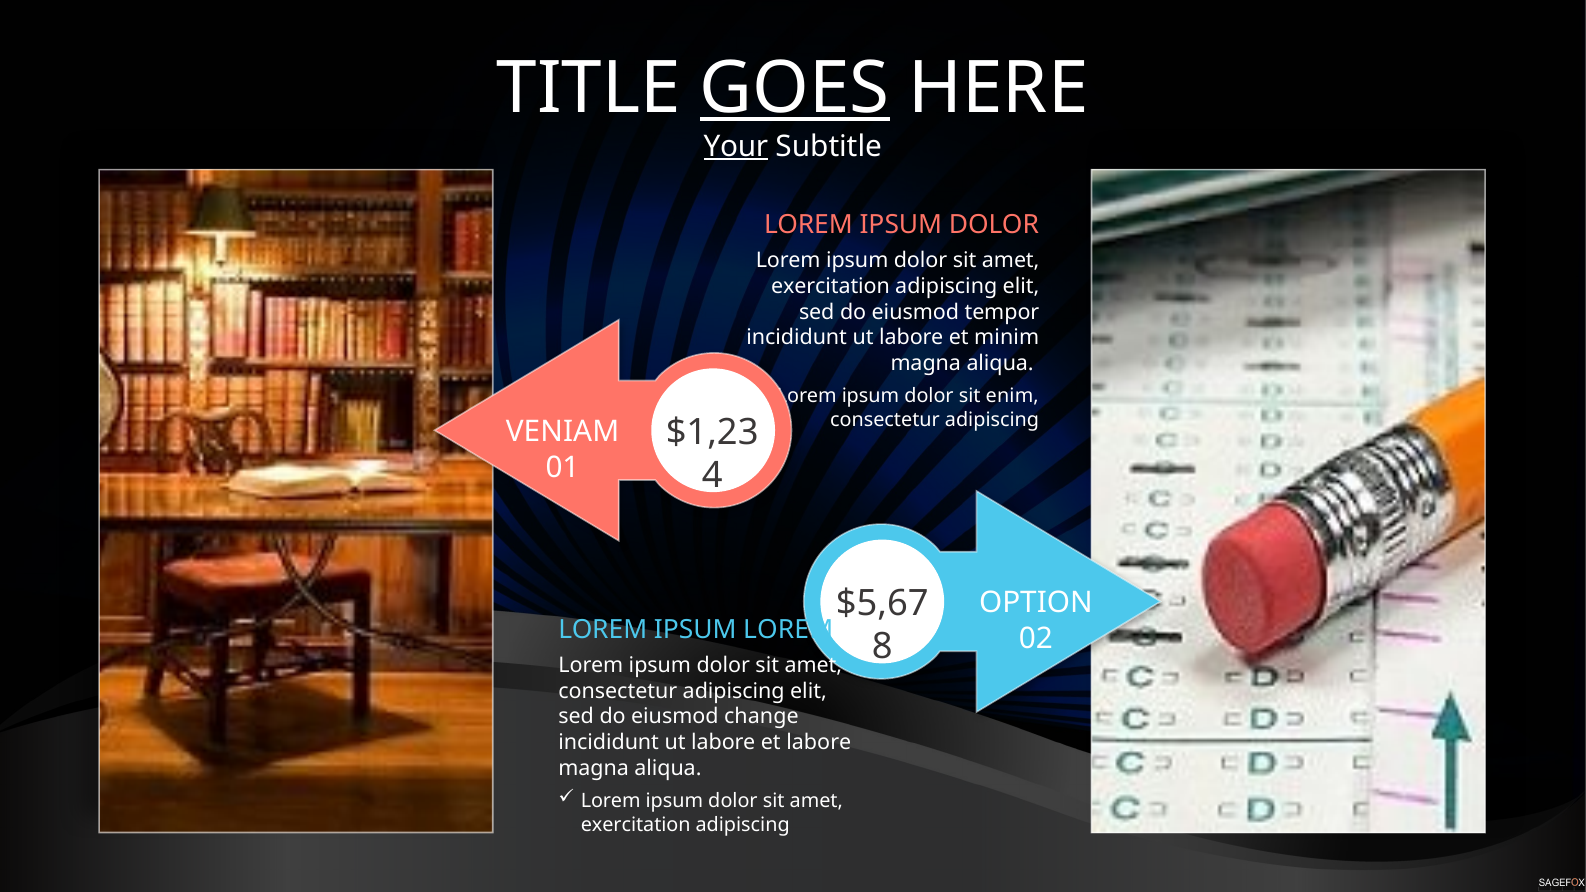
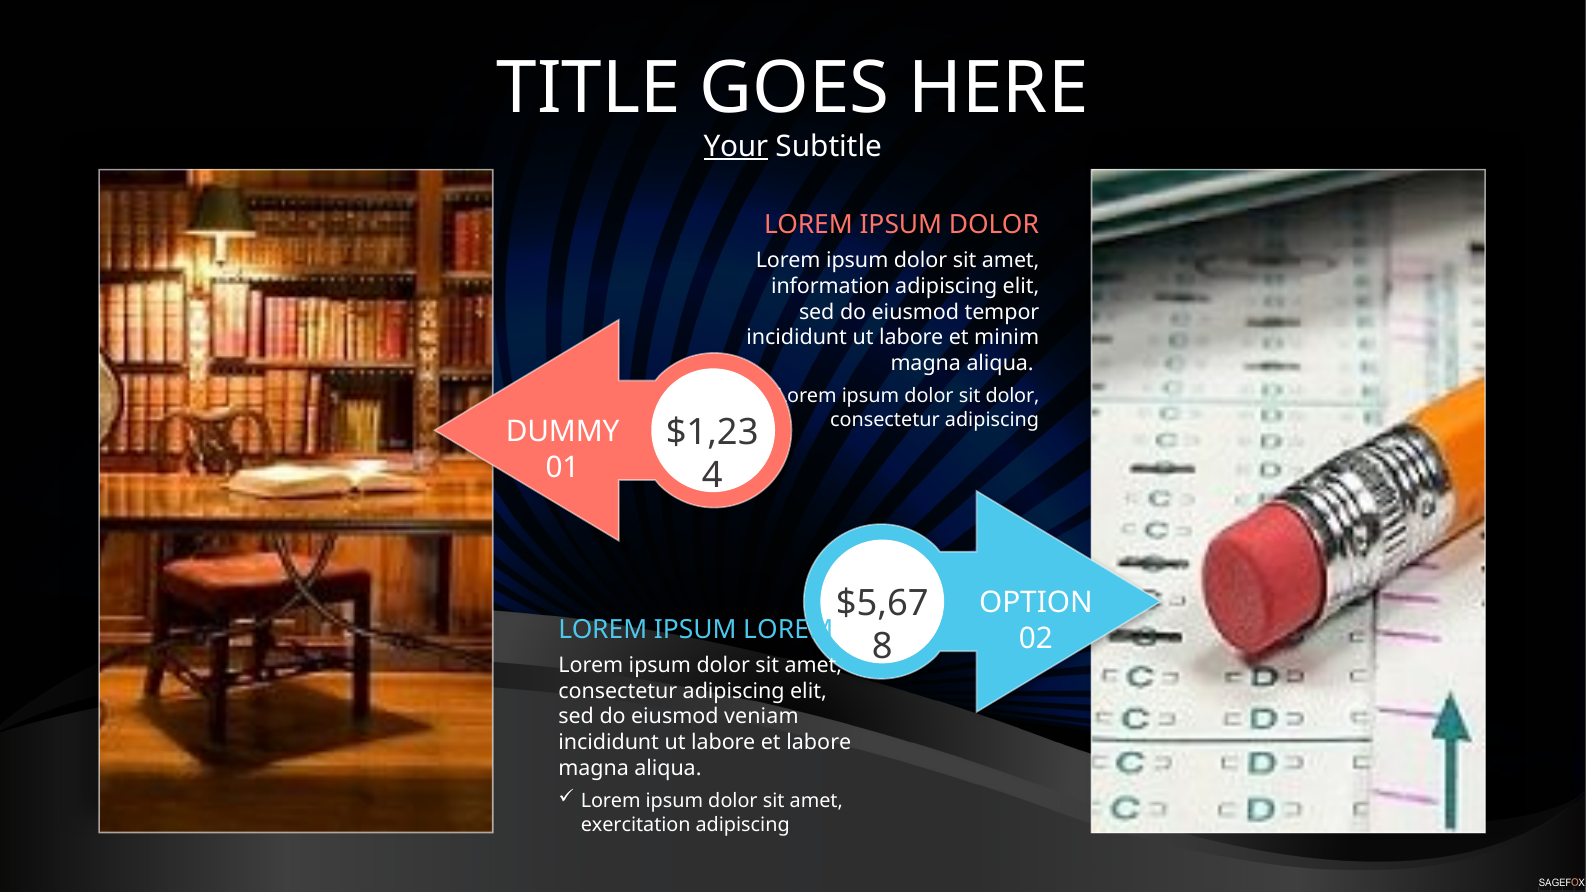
GOES underline: present -> none
exercitation at (830, 286): exercitation -> information
sit enim: enim -> dolor
VENIAM: VENIAM -> DUMMY
change: change -> veniam
